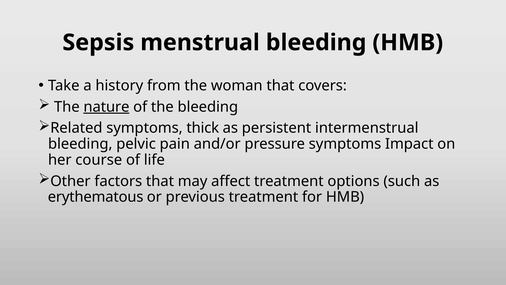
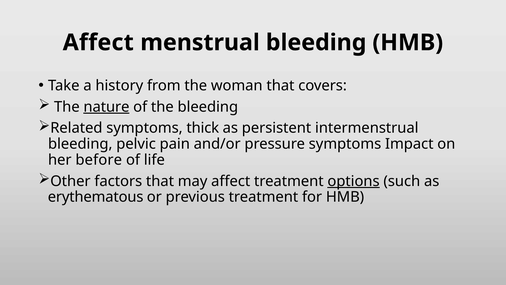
Sepsis at (98, 43): Sepsis -> Affect
course: course -> before
options underline: none -> present
